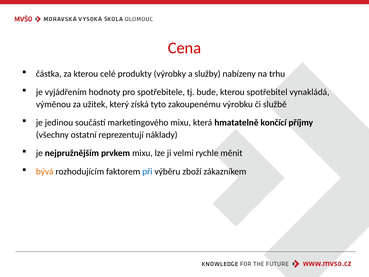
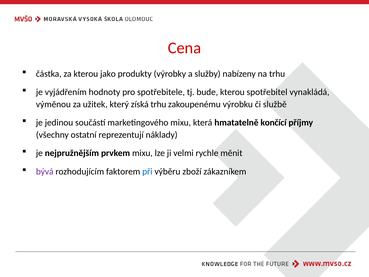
celé: celé -> jako
získá tyto: tyto -> trhu
bývá colour: orange -> purple
